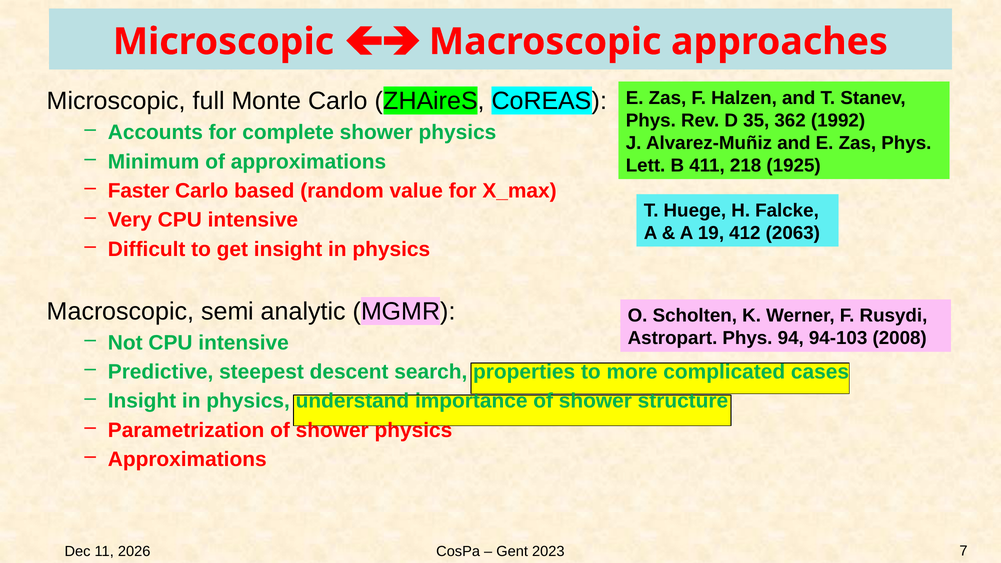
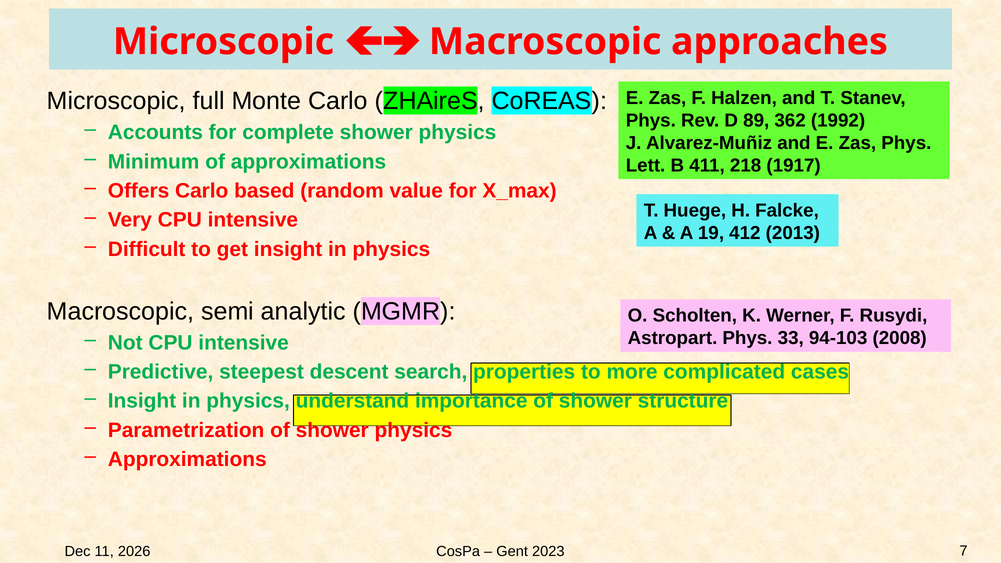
35: 35 -> 89
1925: 1925 -> 1917
Faster: Faster -> Offers
2063: 2063 -> 2013
94: 94 -> 33
